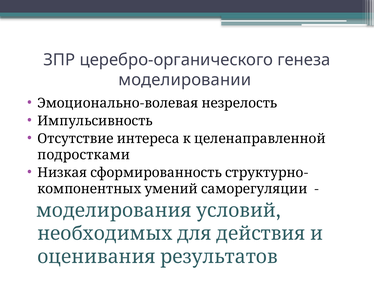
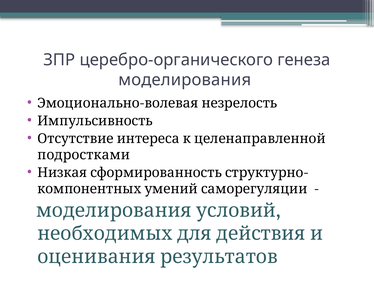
моделировании: моделировании -> моделирования
